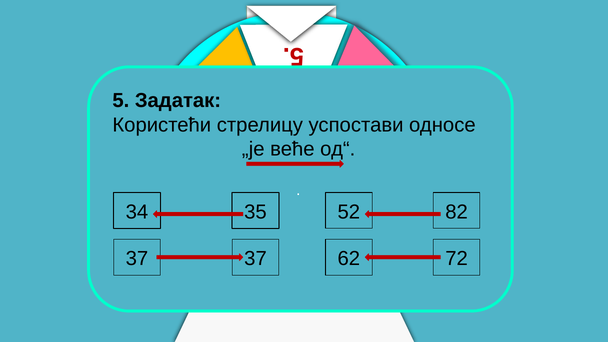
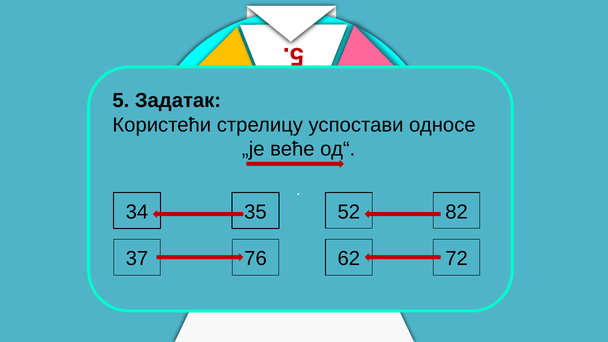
37 37: 37 -> 76
